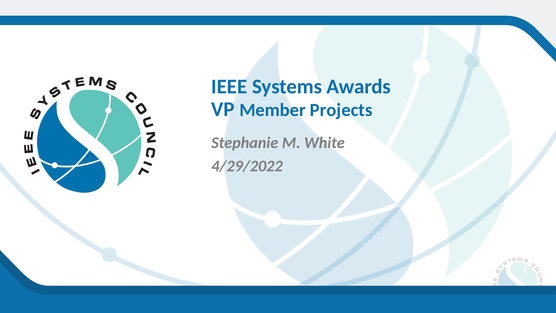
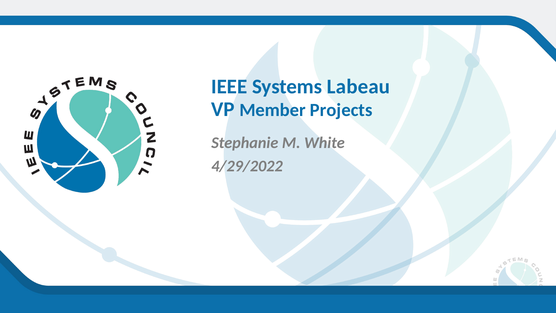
Awards: Awards -> Labeau
